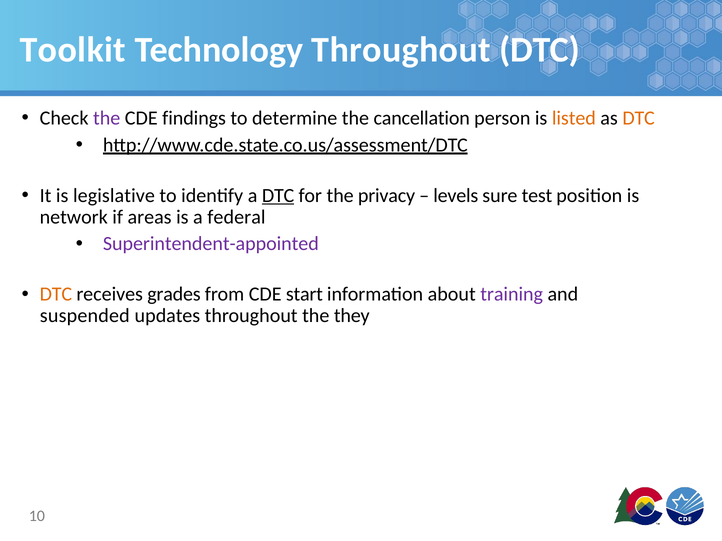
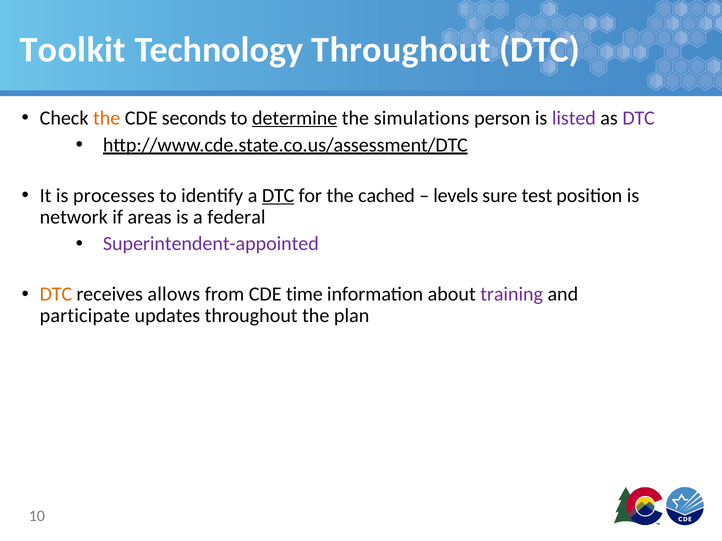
the at (107, 118) colour: purple -> orange
findings: findings -> seconds
determine underline: none -> present
cancellation: cancellation -> simulations
listed colour: orange -> purple
DTC at (639, 118) colour: orange -> purple
legislative: legislative -> processes
privacy: privacy -> cached
grades: grades -> allows
start: start -> time
suspended: suspended -> participate
they: they -> plan
